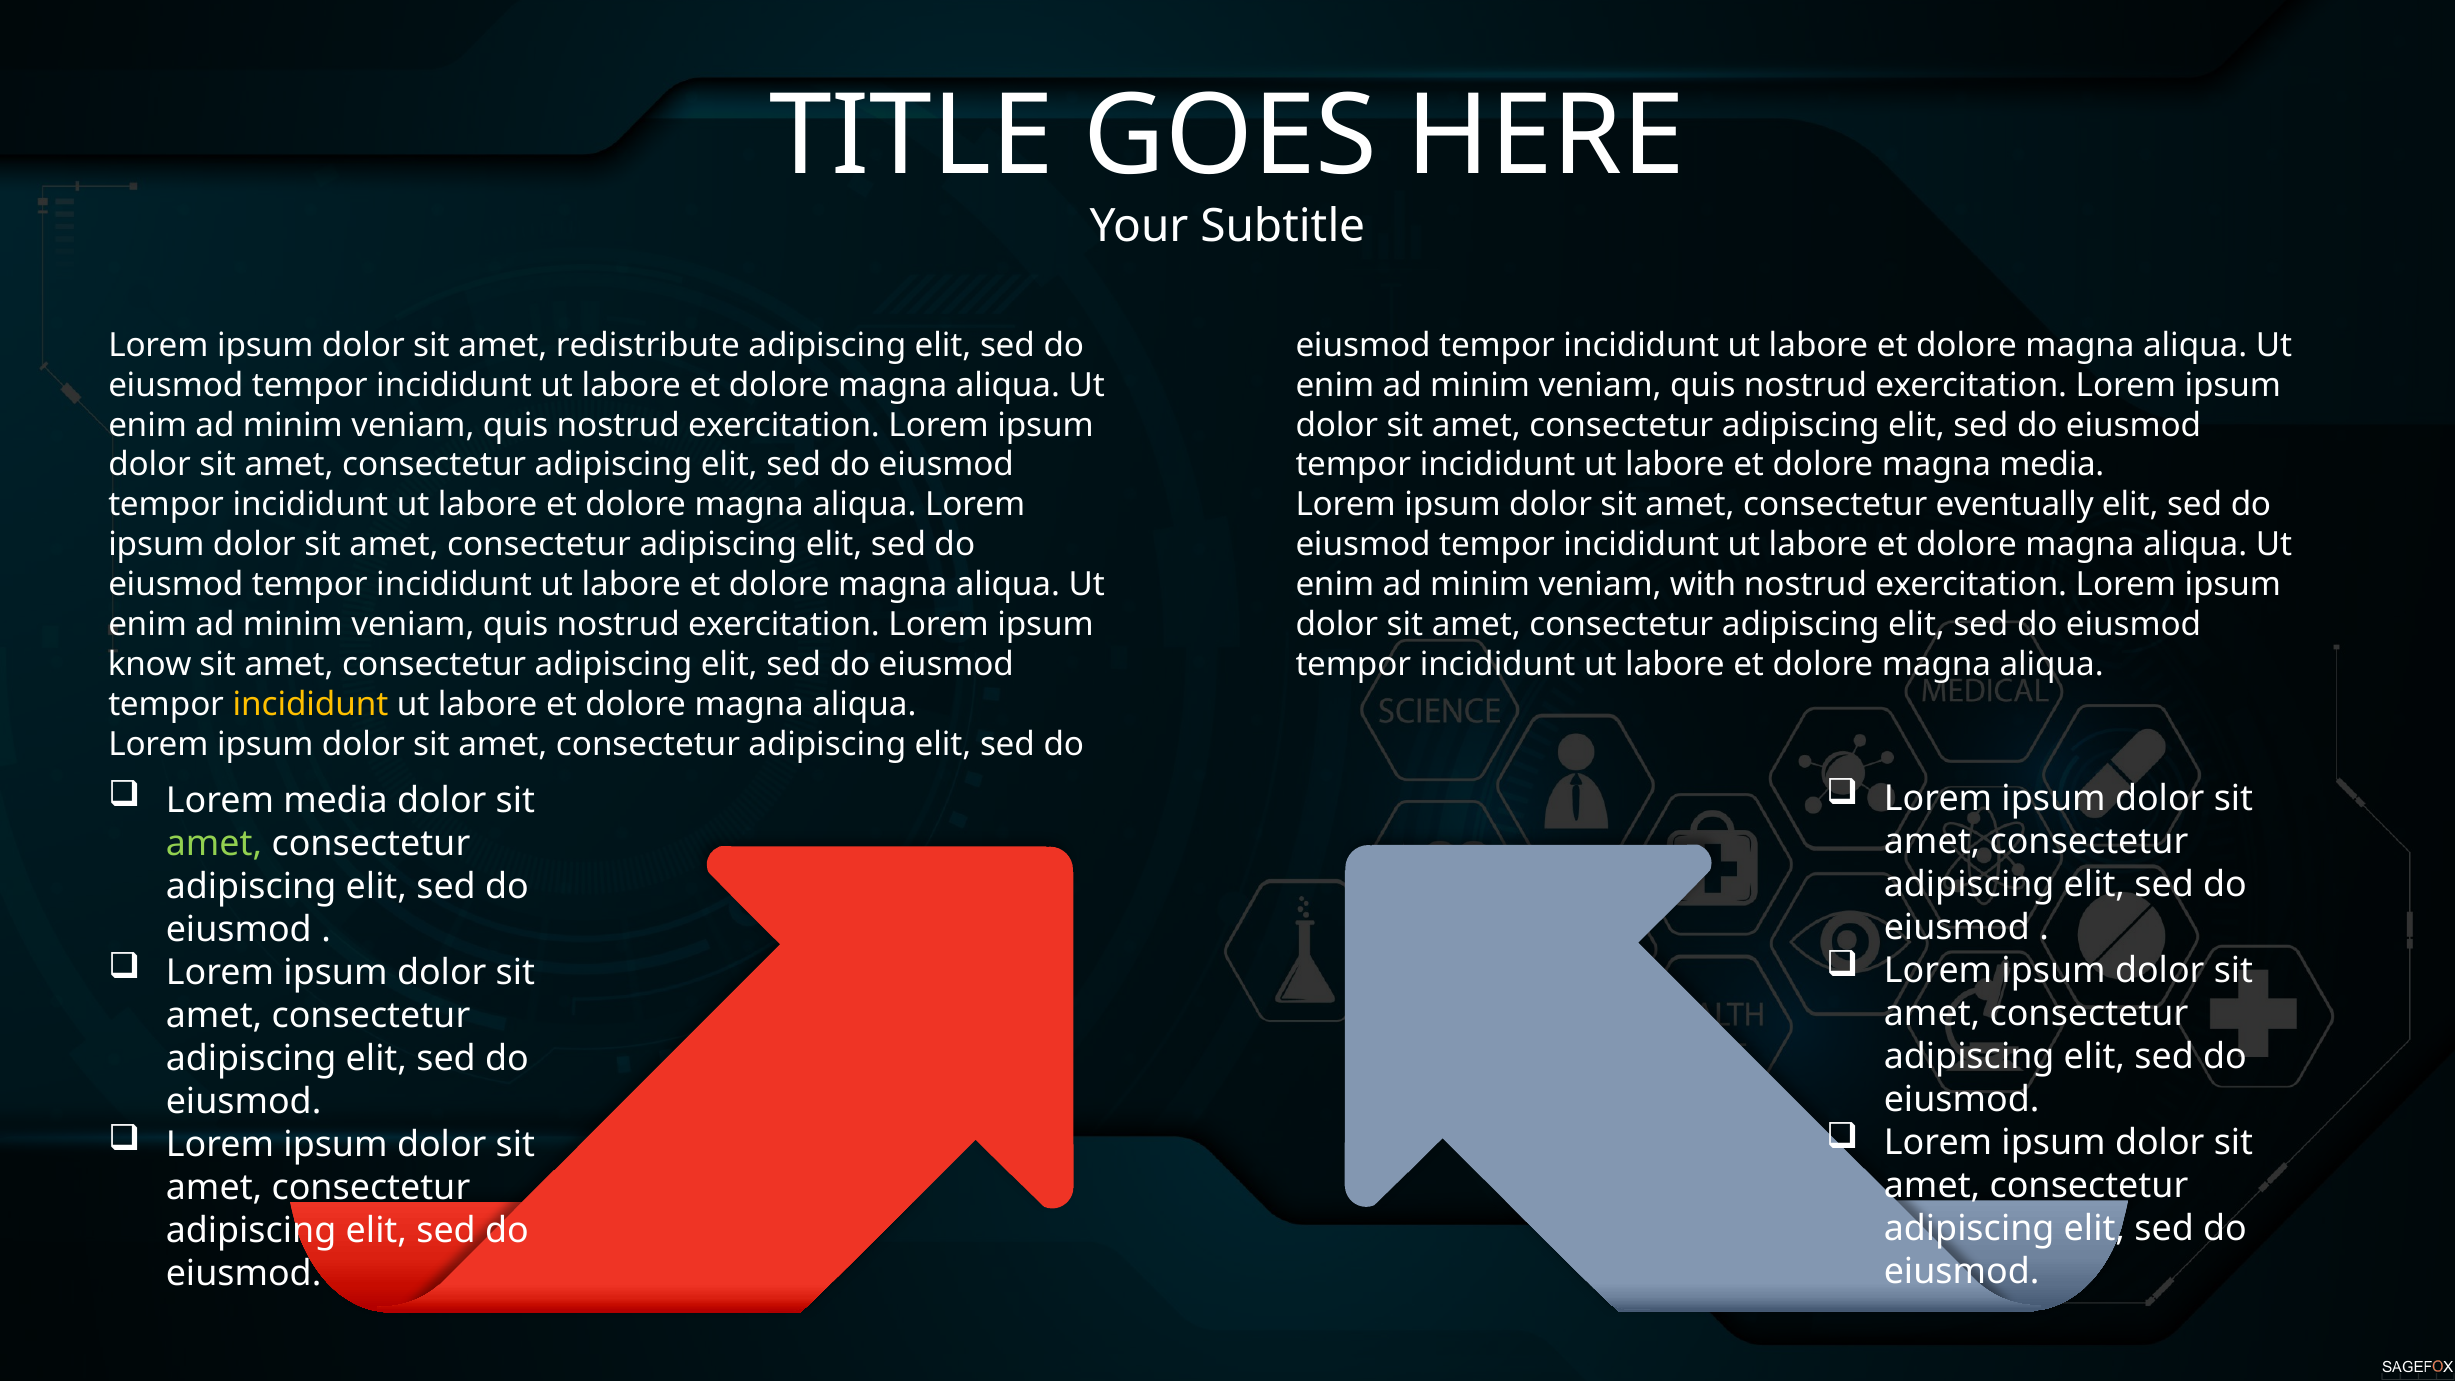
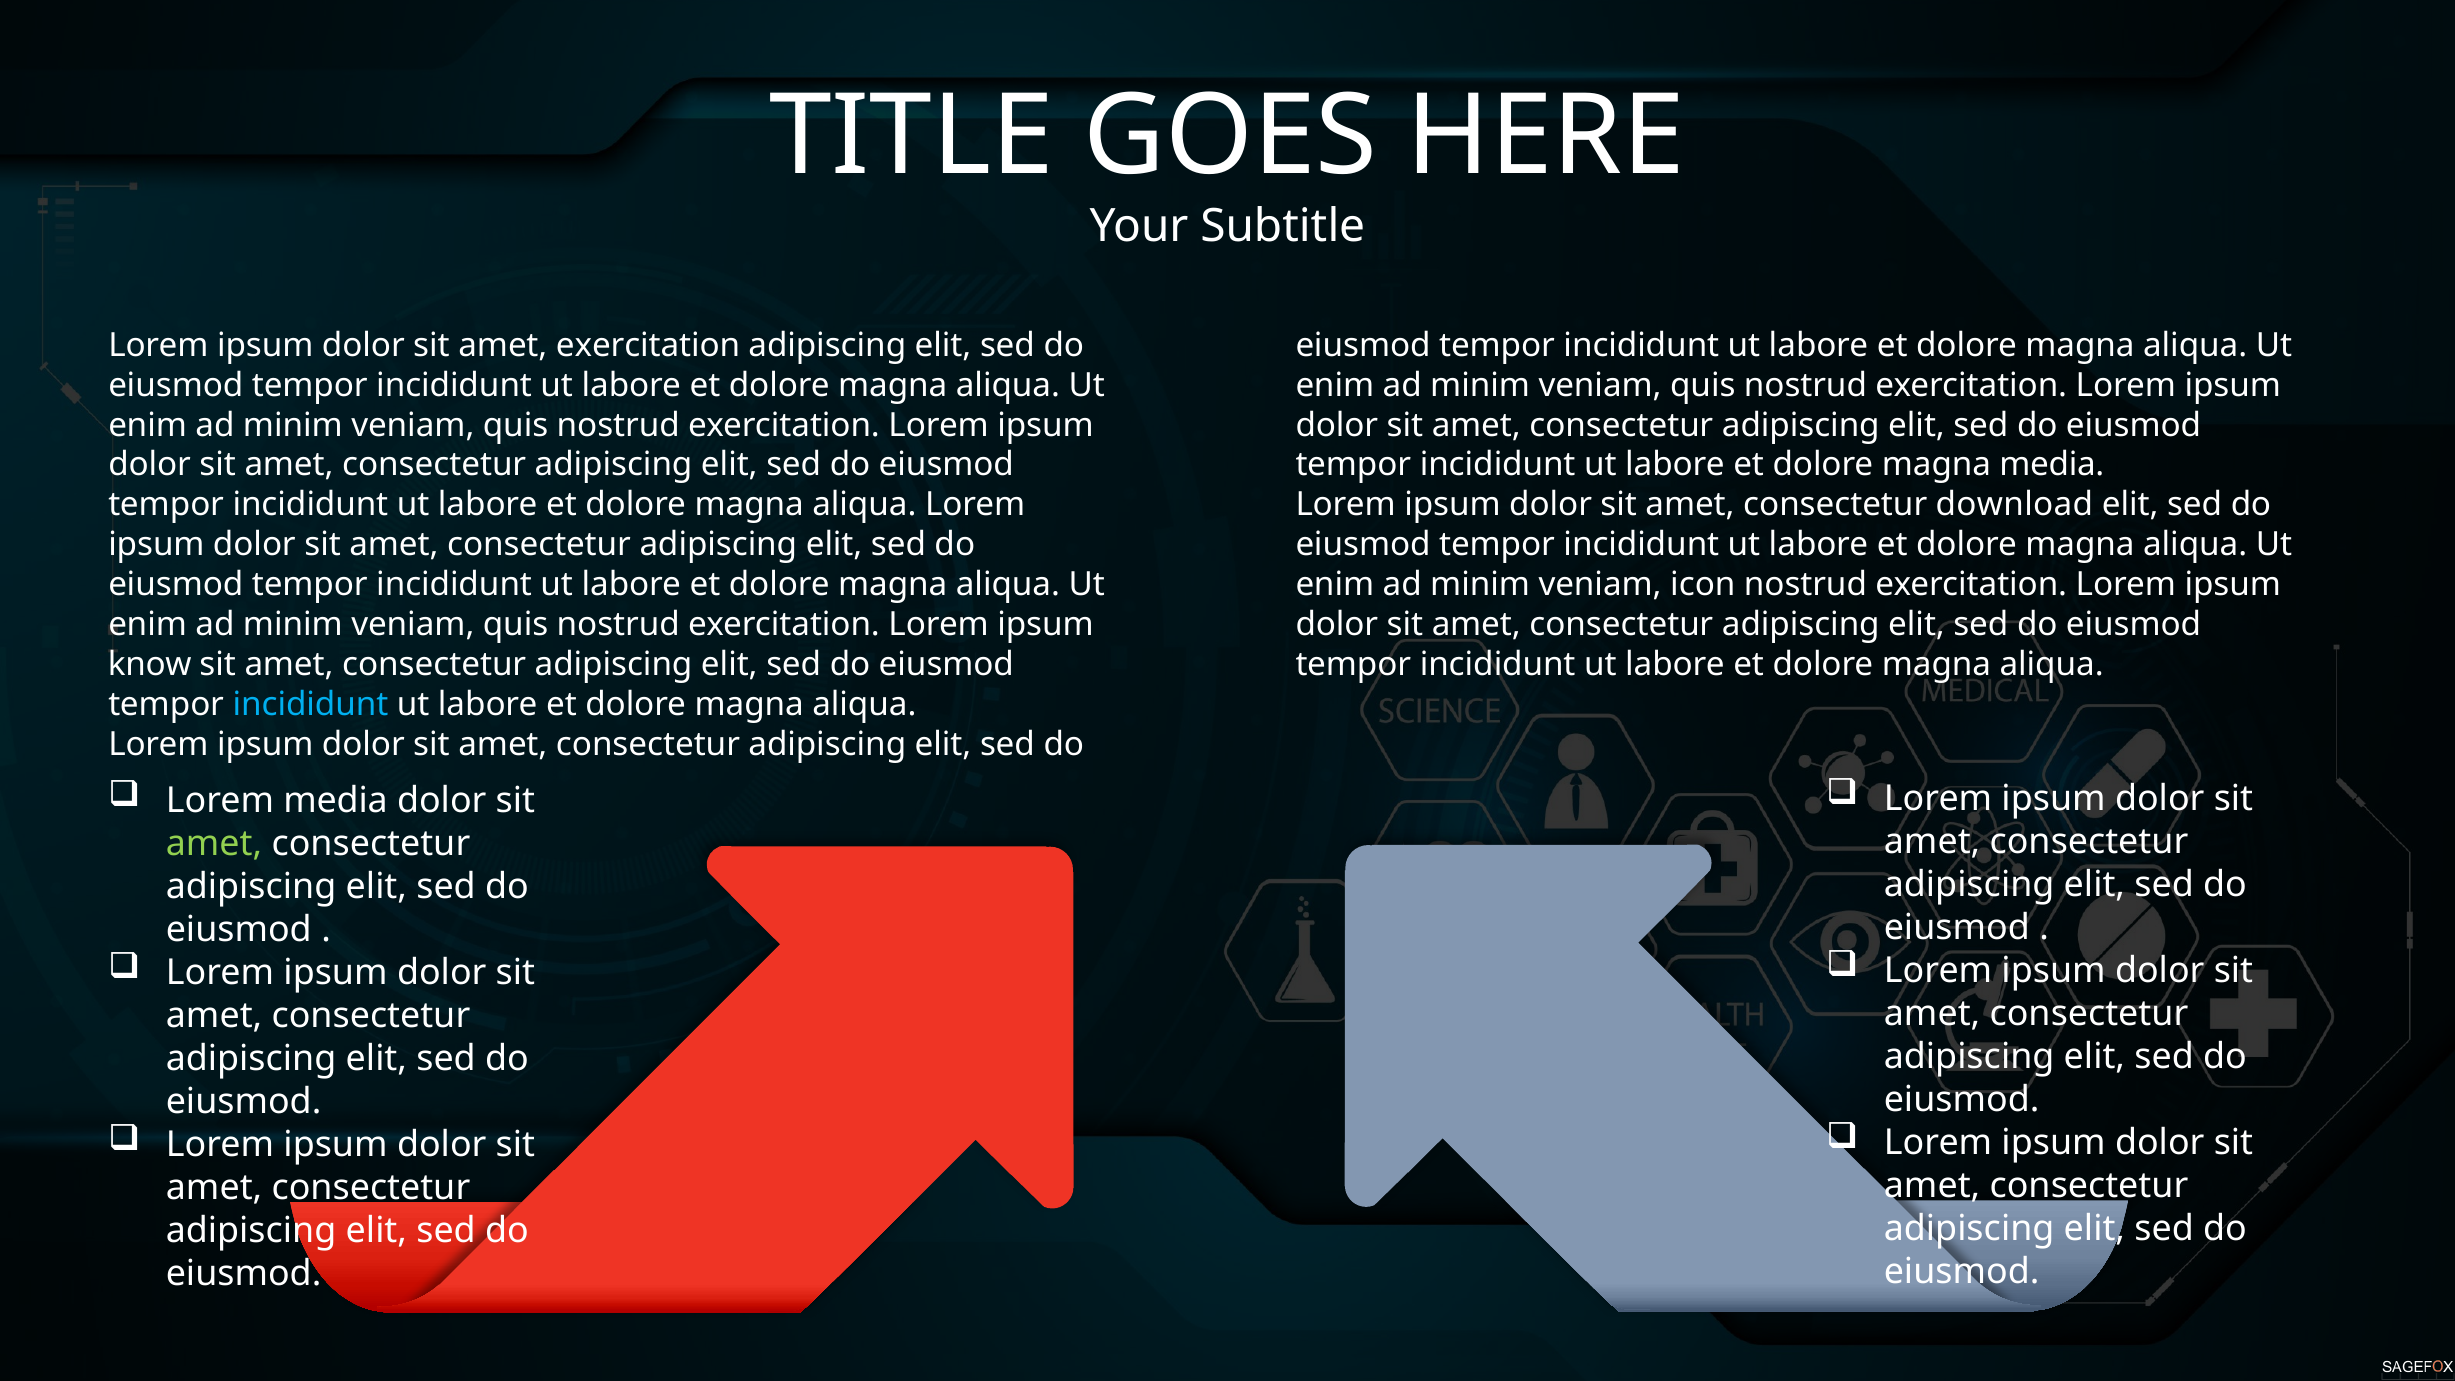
amet redistribute: redistribute -> exercitation
eventually: eventually -> download
with: with -> icon
incididunt at (310, 705) colour: yellow -> light blue
